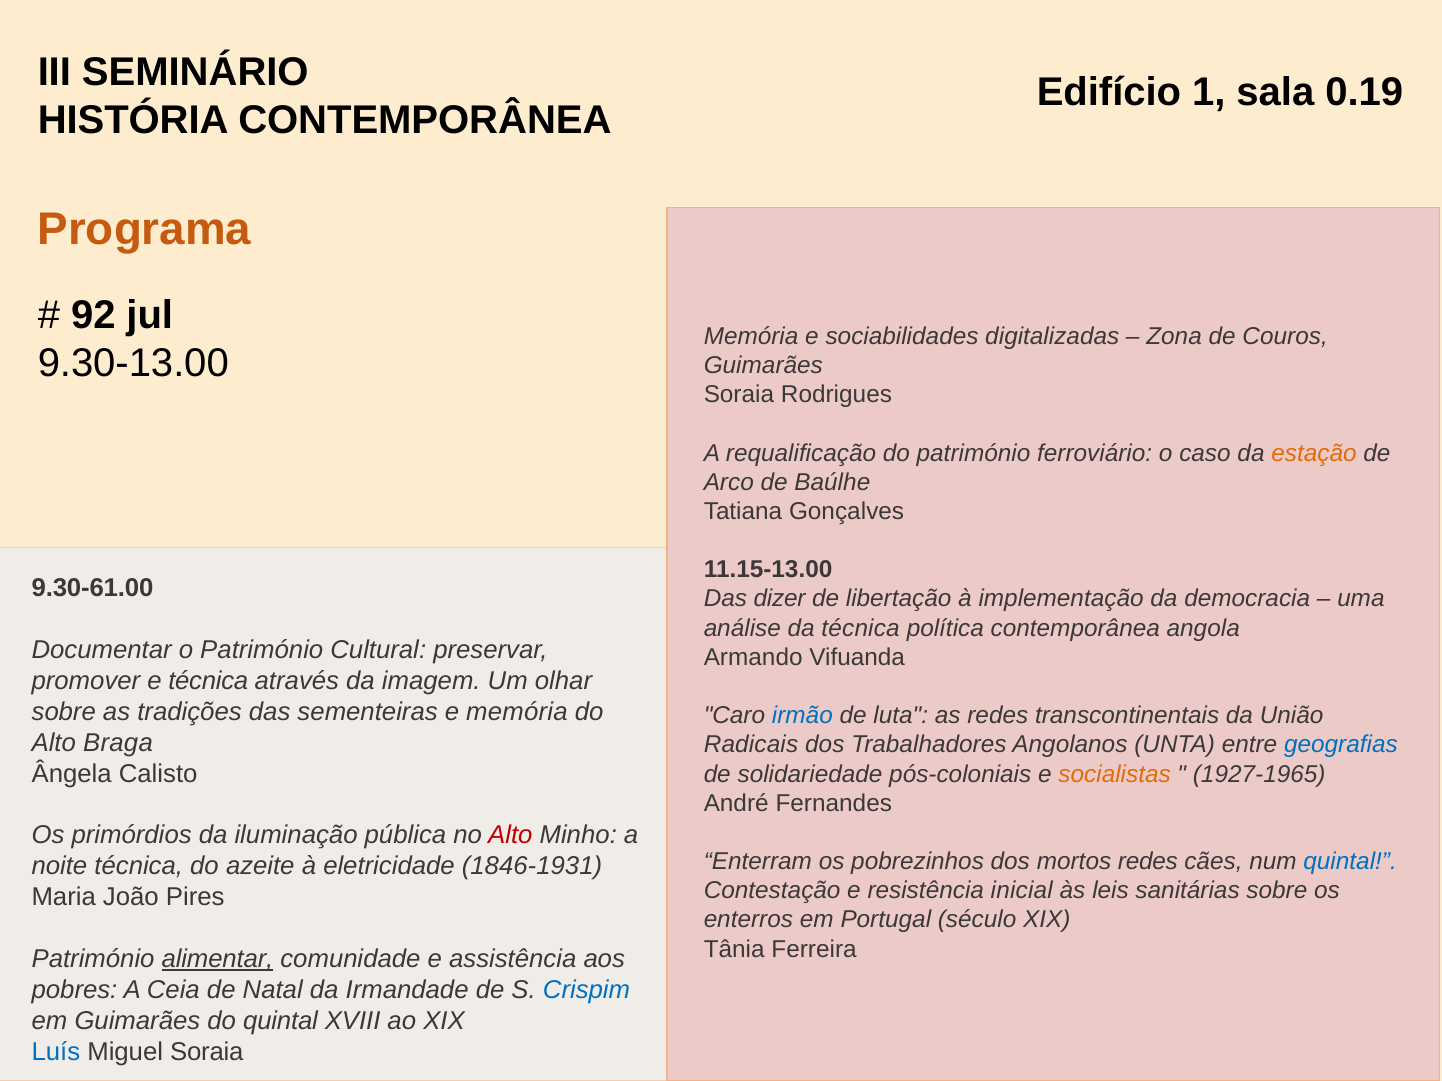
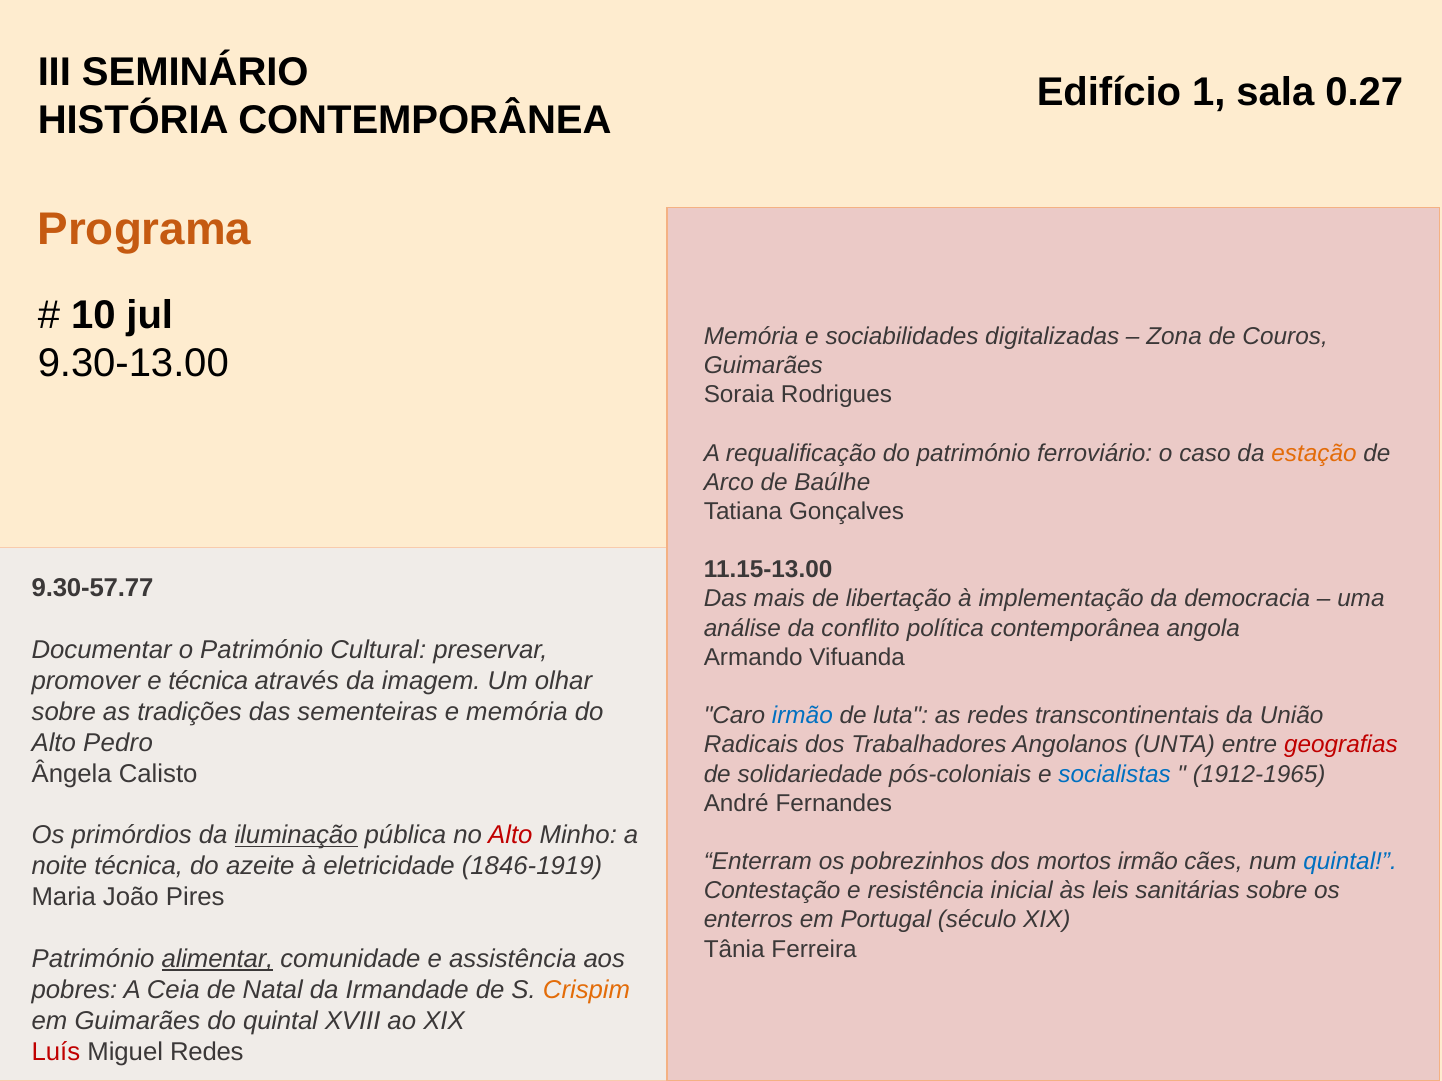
0.19: 0.19 -> 0.27
92: 92 -> 10
9.30-61.00: 9.30-61.00 -> 9.30-57.77
dizer: dizer -> mais
da técnica: técnica -> conflito
Braga: Braga -> Pedro
geografias colour: blue -> red
socialistas colour: orange -> blue
1927-1965: 1927-1965 -> 1912-1965
iluminação underline: none -> present
mortos redes: redes -> irmão
1846-1931: 1846-1931 -> 1846-1919
Crispim colour: blue -> orange
Luís colour: blue -> red
Miguel Soraia: Soraia -> Redes
